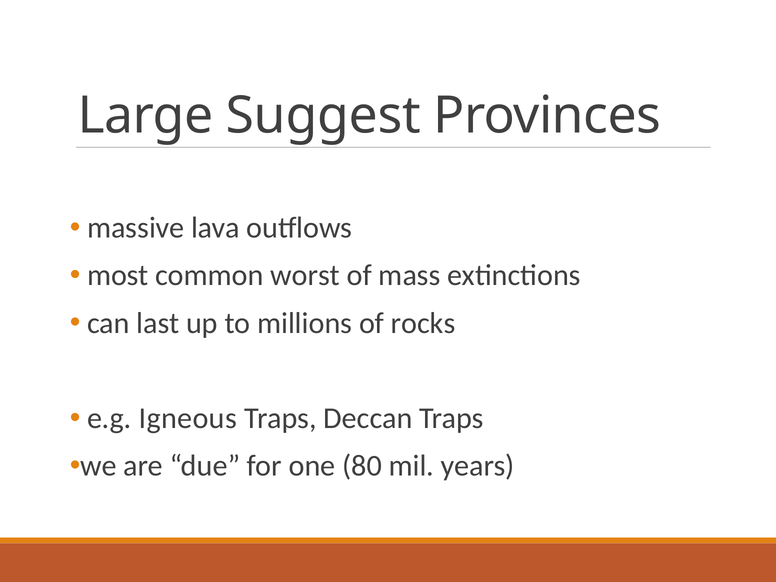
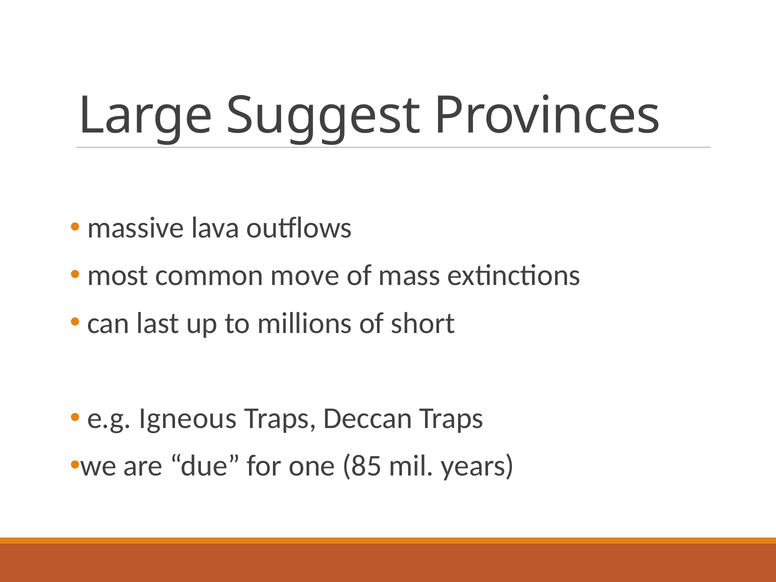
worst: worst -> move
rocks: rocks -> short
80: 80 -> 85
